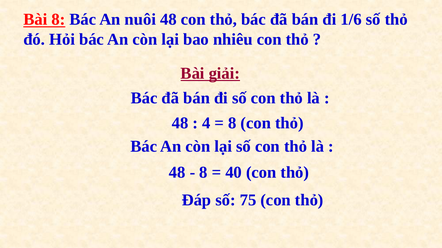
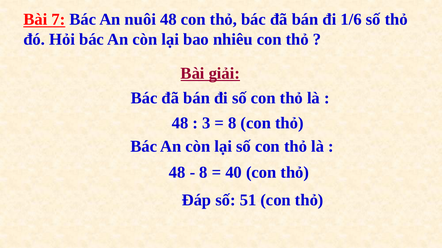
Bài 8: 8 -> 7
4: 4 -> 3
75: 75 -> 51
